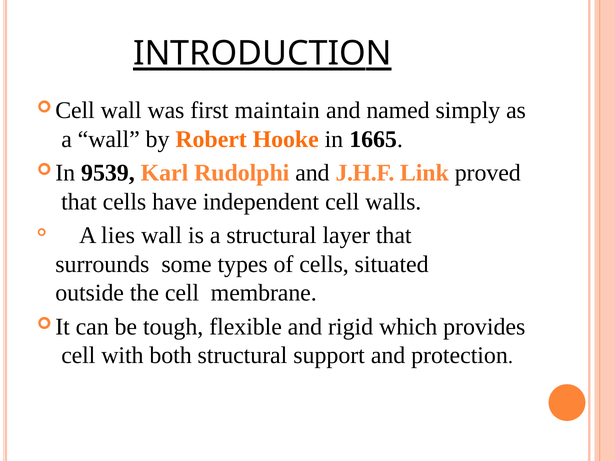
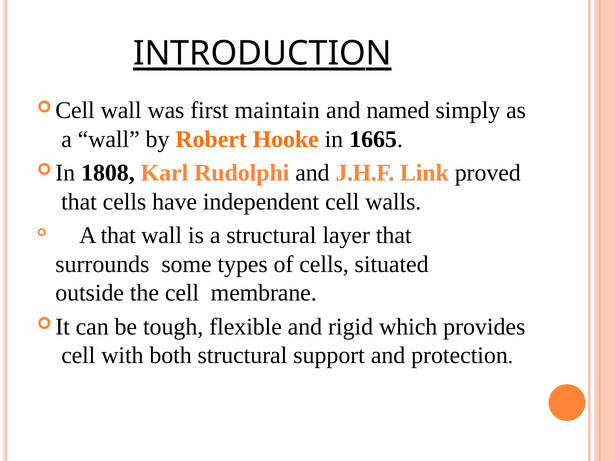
9539: 9539 -> 1808
A lies: lies -> that
